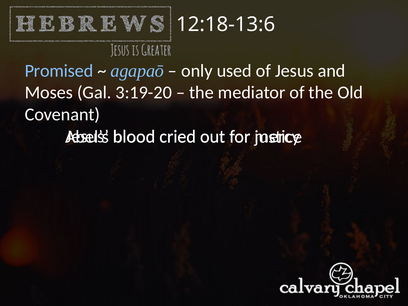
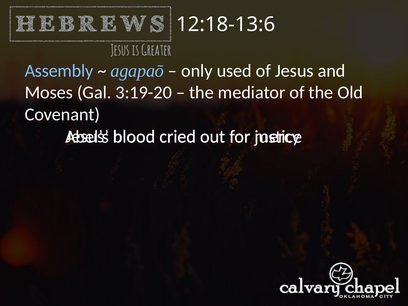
Promised: Promised -> Assembly
